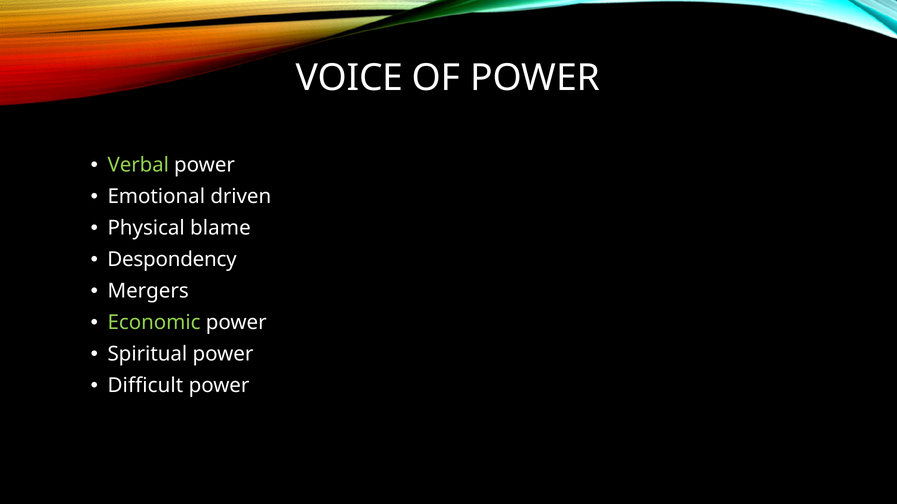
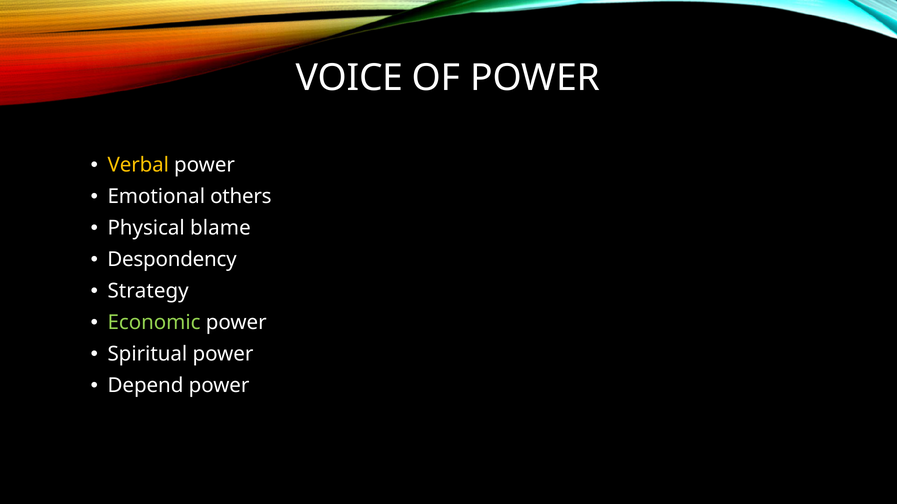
Verbal colour: light green -> yellow
driven: driven -> others
Mergers: Mergers -> Strategy
Difficult: Difficult -> Depend
